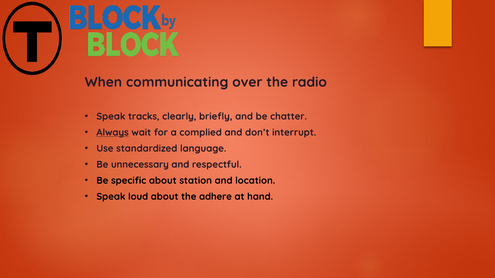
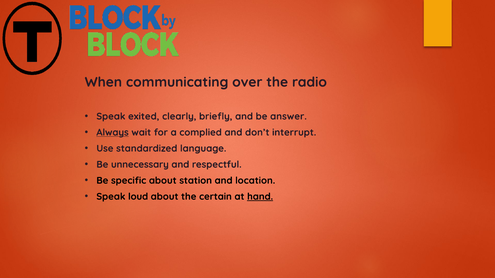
tracks: tracks -> exited
chatter: chatter -> answer
adhere: adhere -> certain
hand underline: none -> present
